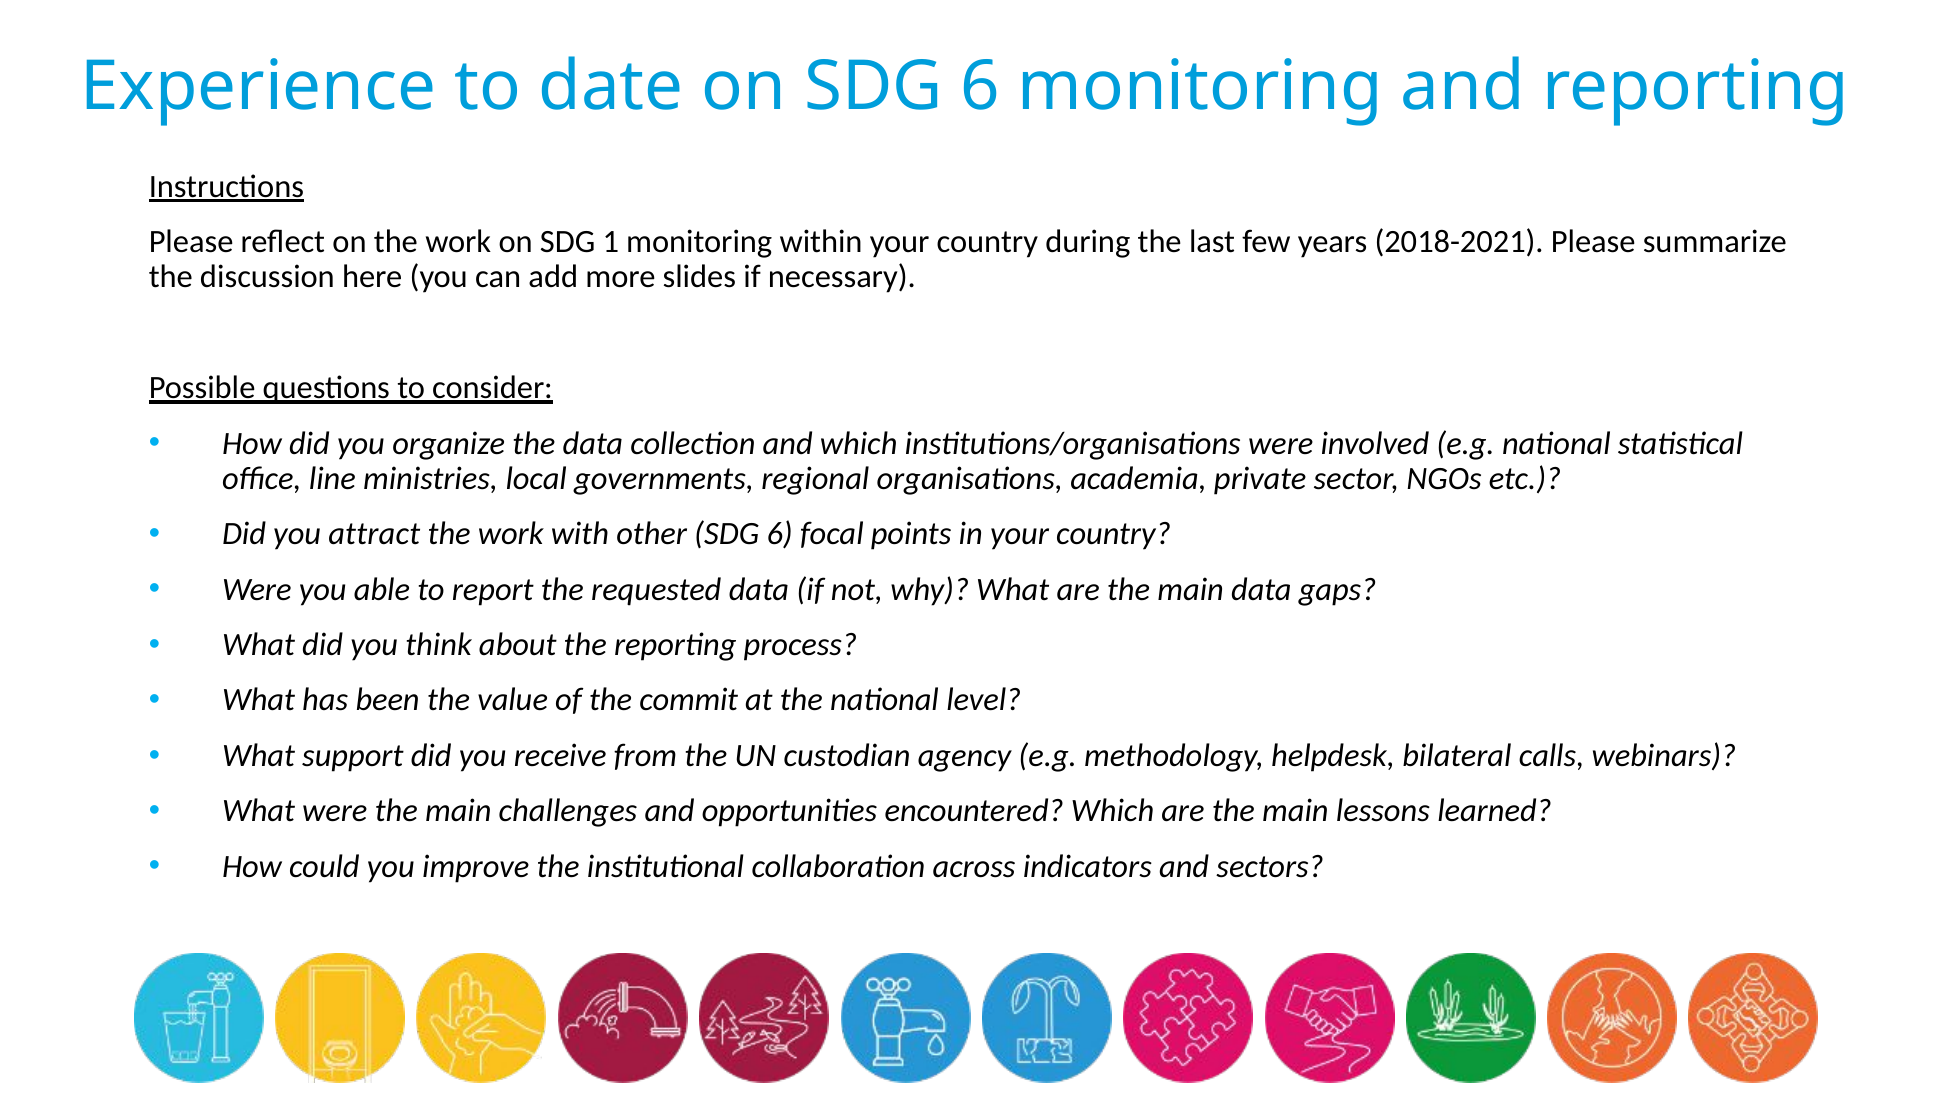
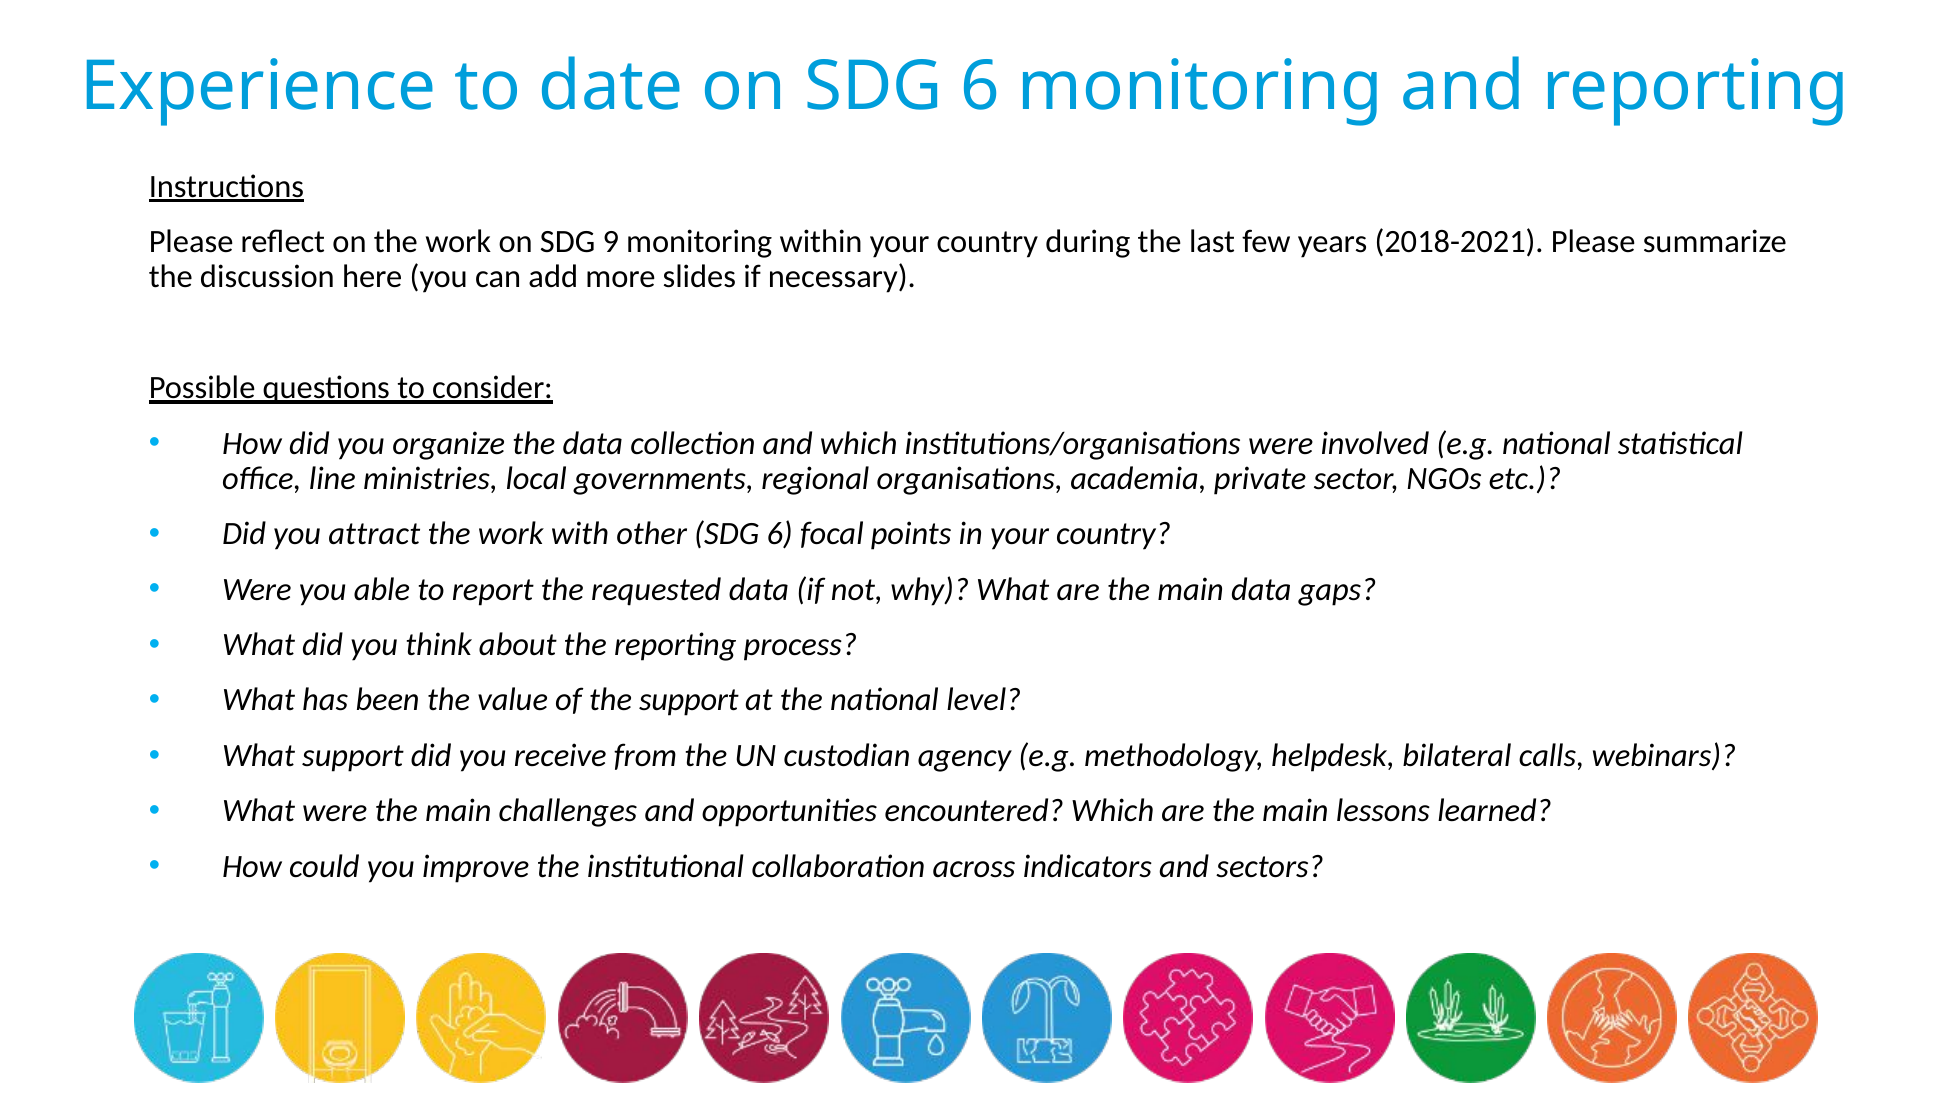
1: 1 -> 9
the commit: commit -> support
